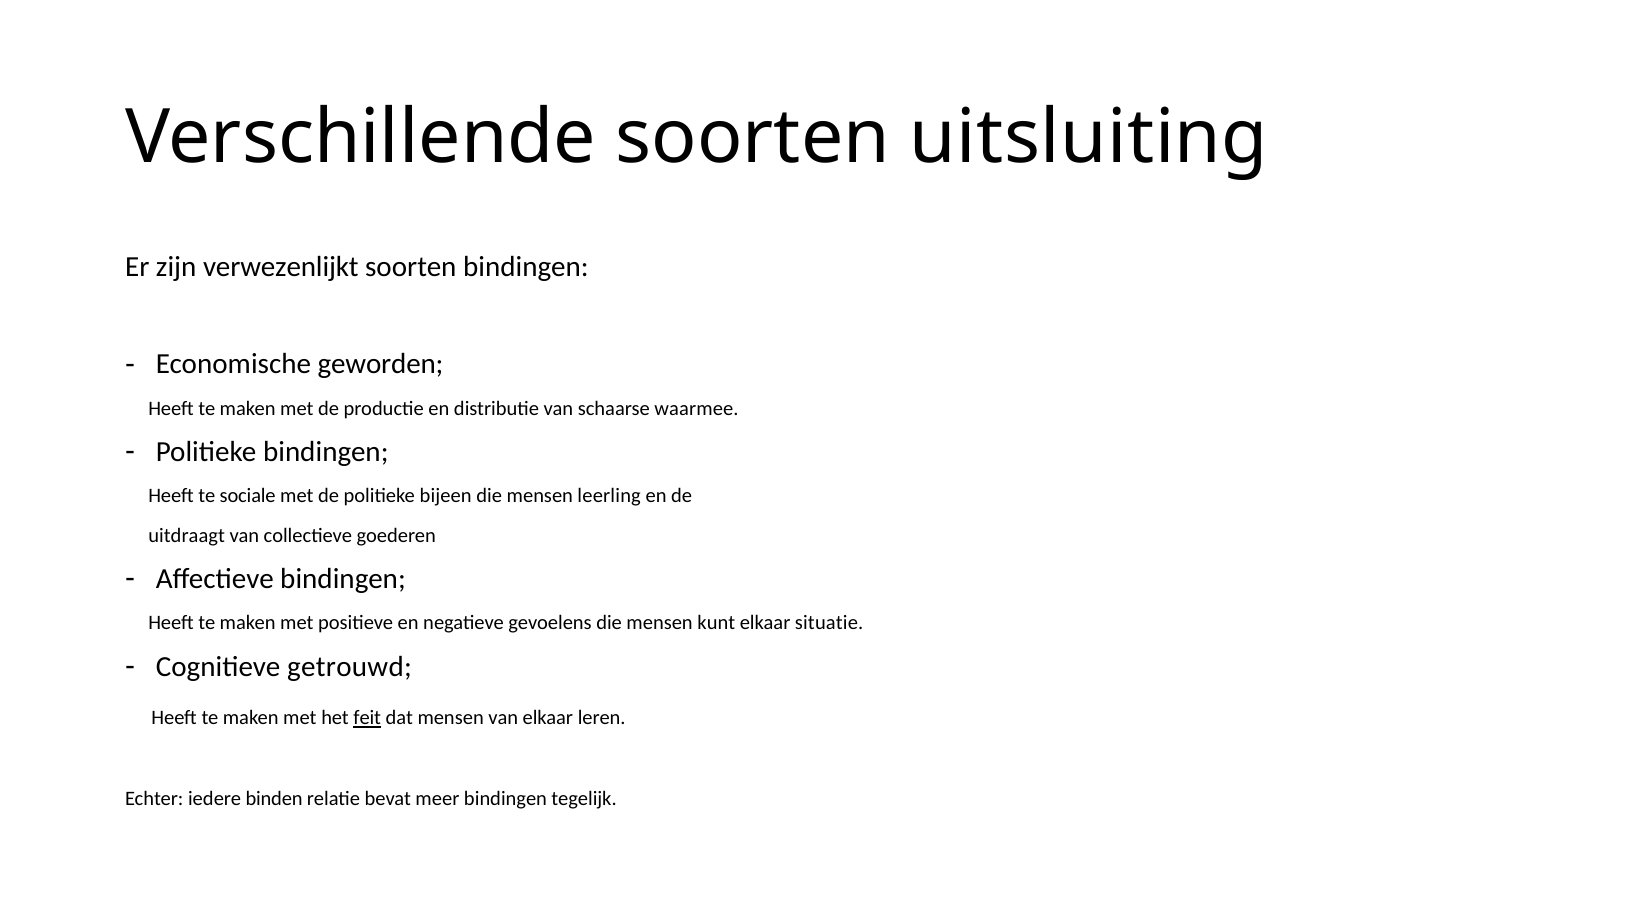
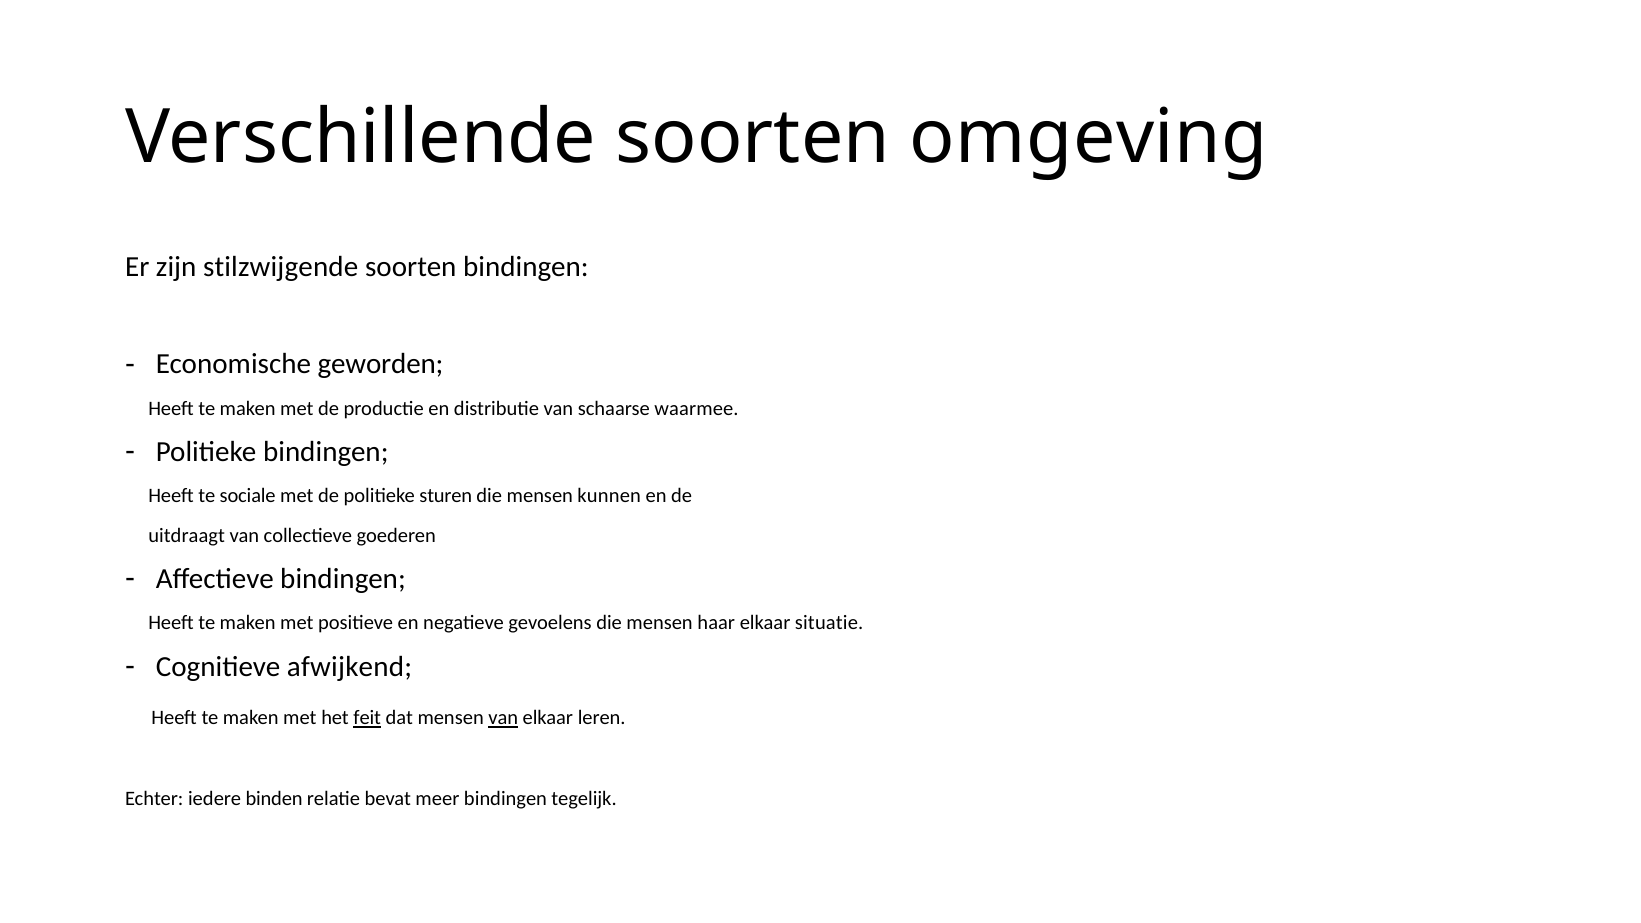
uitsluiting: uitsluiting -> omgeving
verwezenlijkt: verwezenlijkt -> stilzwijgende
bijeen: bijeen -> sturen
leerling: leerling -> kunnen
kunt: kunt -> haar
getrouwd: getrouwd -> afwijkend
van at (503, 718) underline: none -> present
